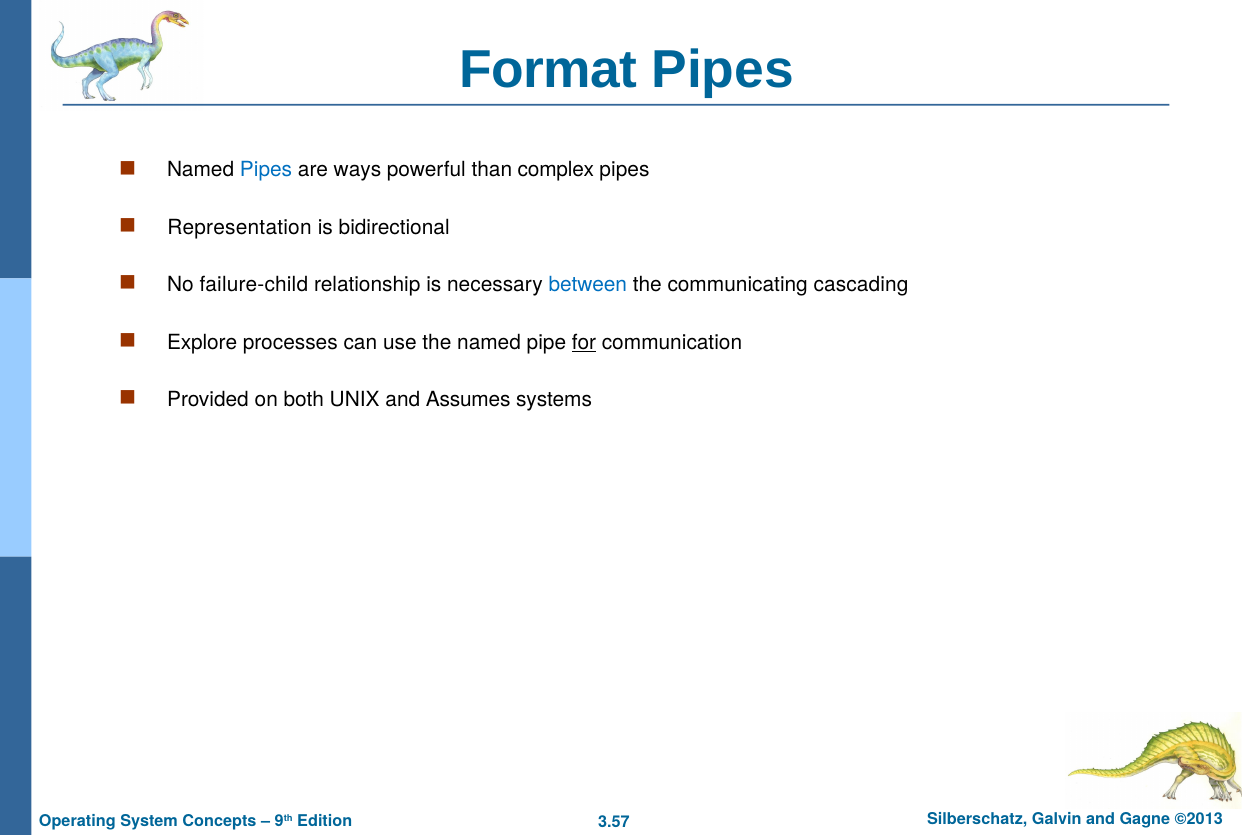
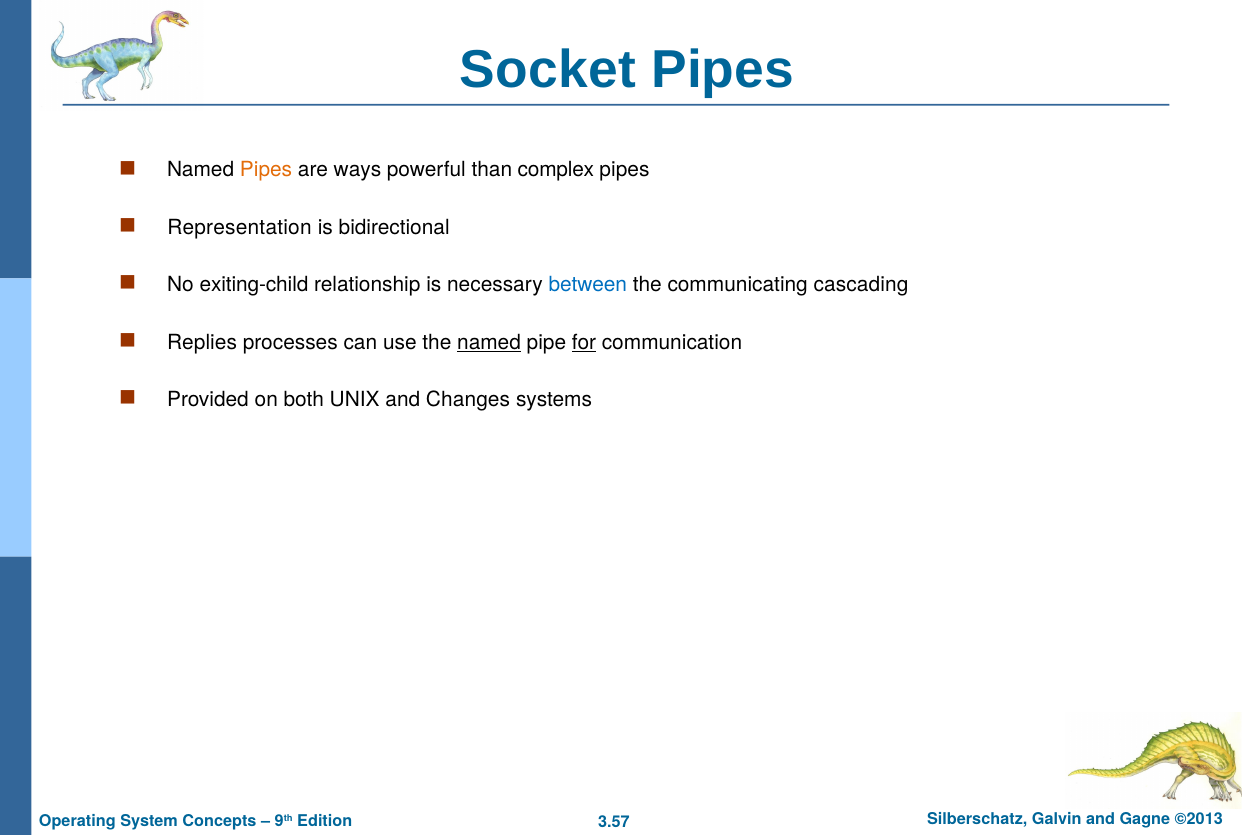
Format: Format -> Socket
Pipes at (266, 170) colour: blue -> orange
failure-child: failure-child -> exiting-child
Explore: Explore -> Replies
named at (489, 342) underline: none -> present
Assumes: Assumes -> Changes
